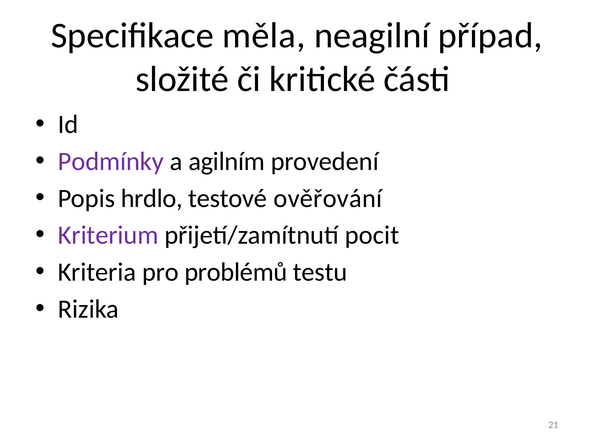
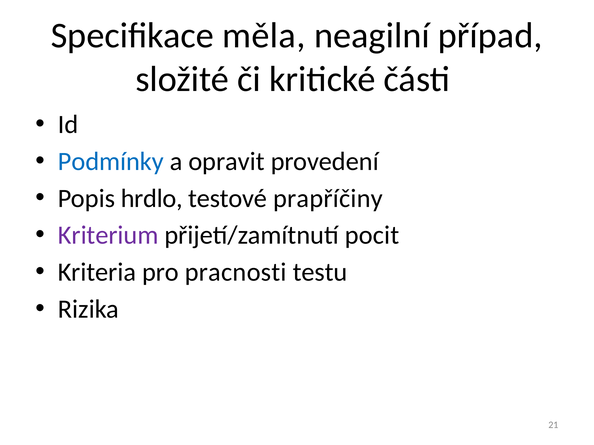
Podmínky colour: purple -> blue
agilním: agilním -> opravit
ověřování: ověřování -> prapříčiny
problémů: problémů -> pracnosti
